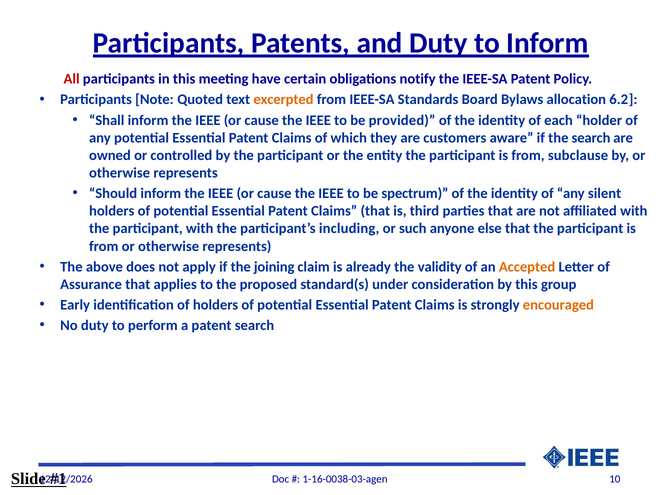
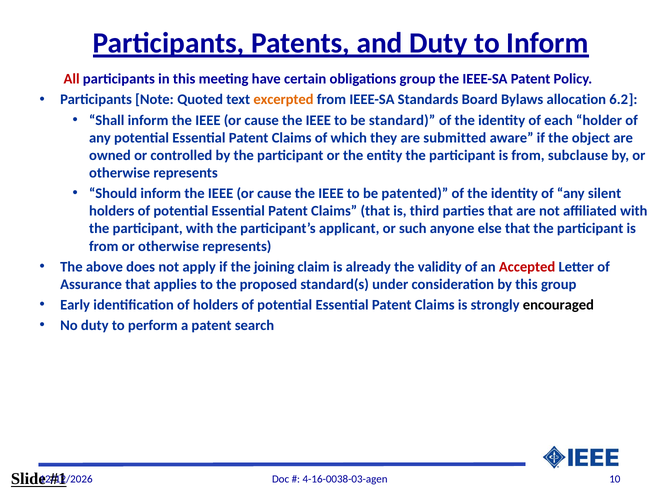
obligations notify: notify -> group
provided: provided -> standard
customers: customers -> submitted
the search: search -> object
spectrum: spectrum -> patented
including: including -> applicant
Accepted colour: orange -> red
encouraged colour: orange -> black
1-16-0038-03-agen: 1-16-0038-03-agen -> 4-16-0038-03-agen
